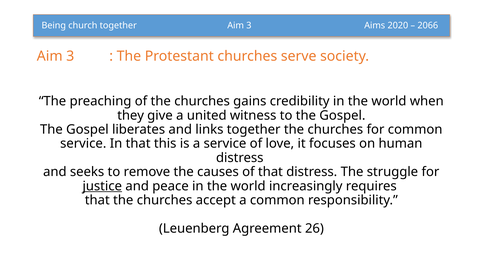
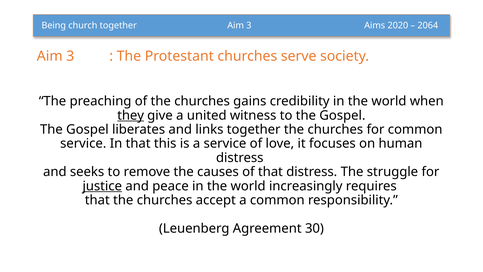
2066: 2066 -> 2064
they underline: none -> present
26: 26 -> 30
